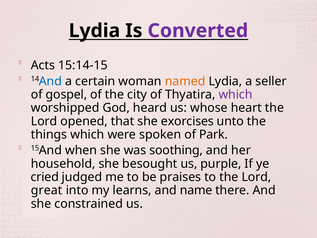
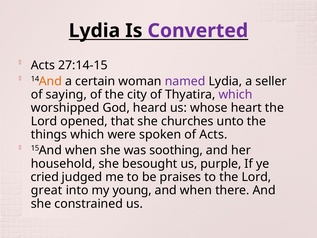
15:14-15: 15:14-15 -> 27:14-15
And at (50, 81) colour: blue -> orange
named colour: orange -> purple
gospel: gospel -> saying
exorcises: exorcises -> churches
of Park: Park -> Acts
learns: learns -> young
name at (196, 190): name -> when
